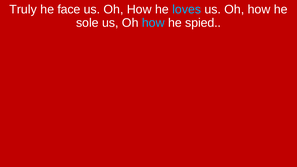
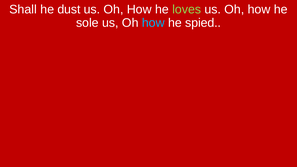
Truly: Truly -> Shall
face: face -> dust
loves colour: light blue -> light green
